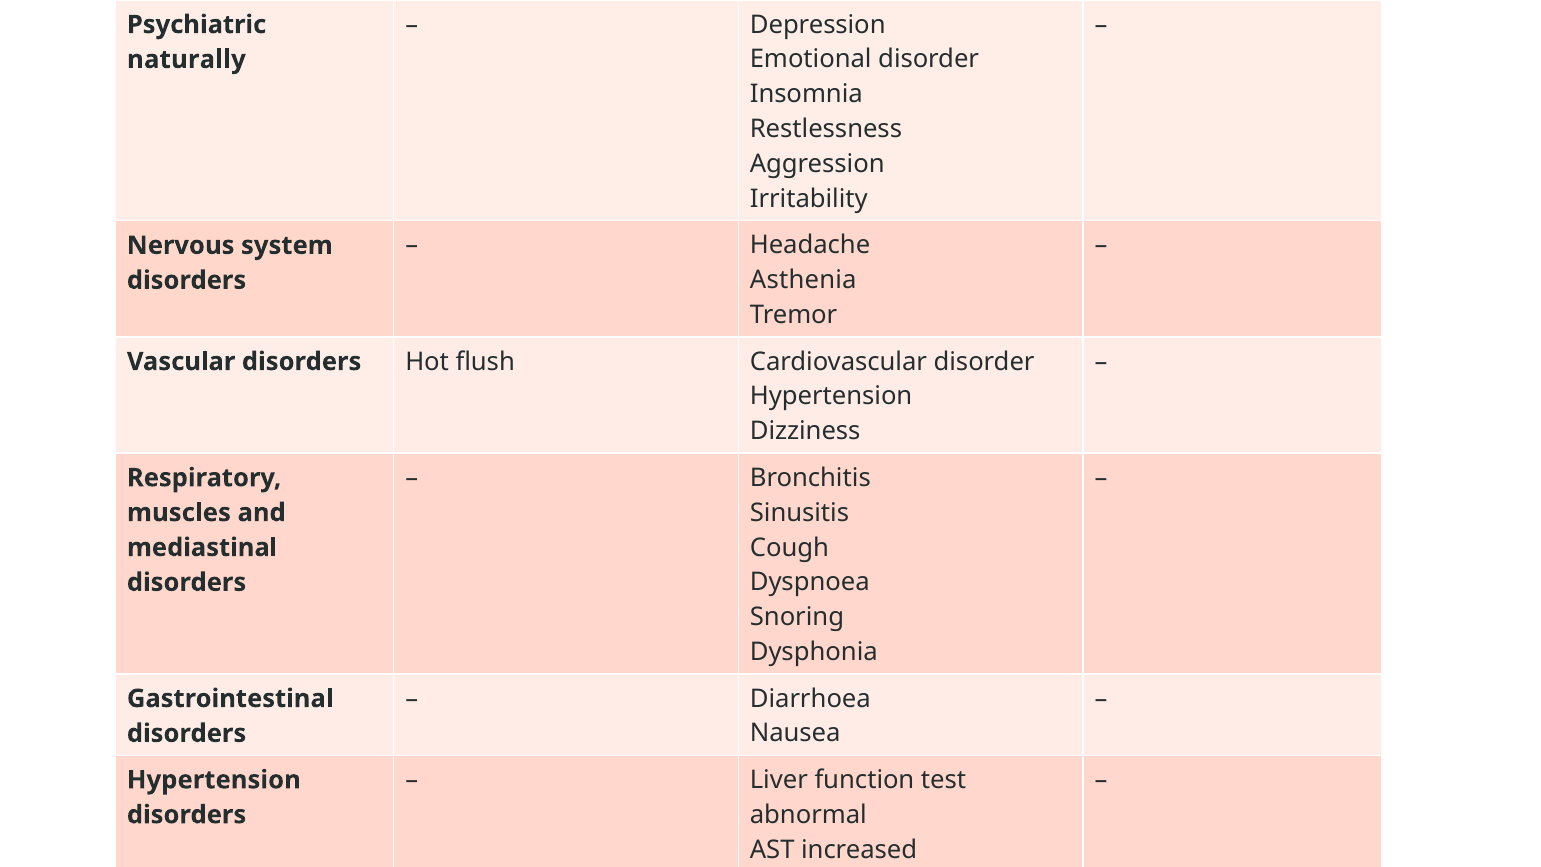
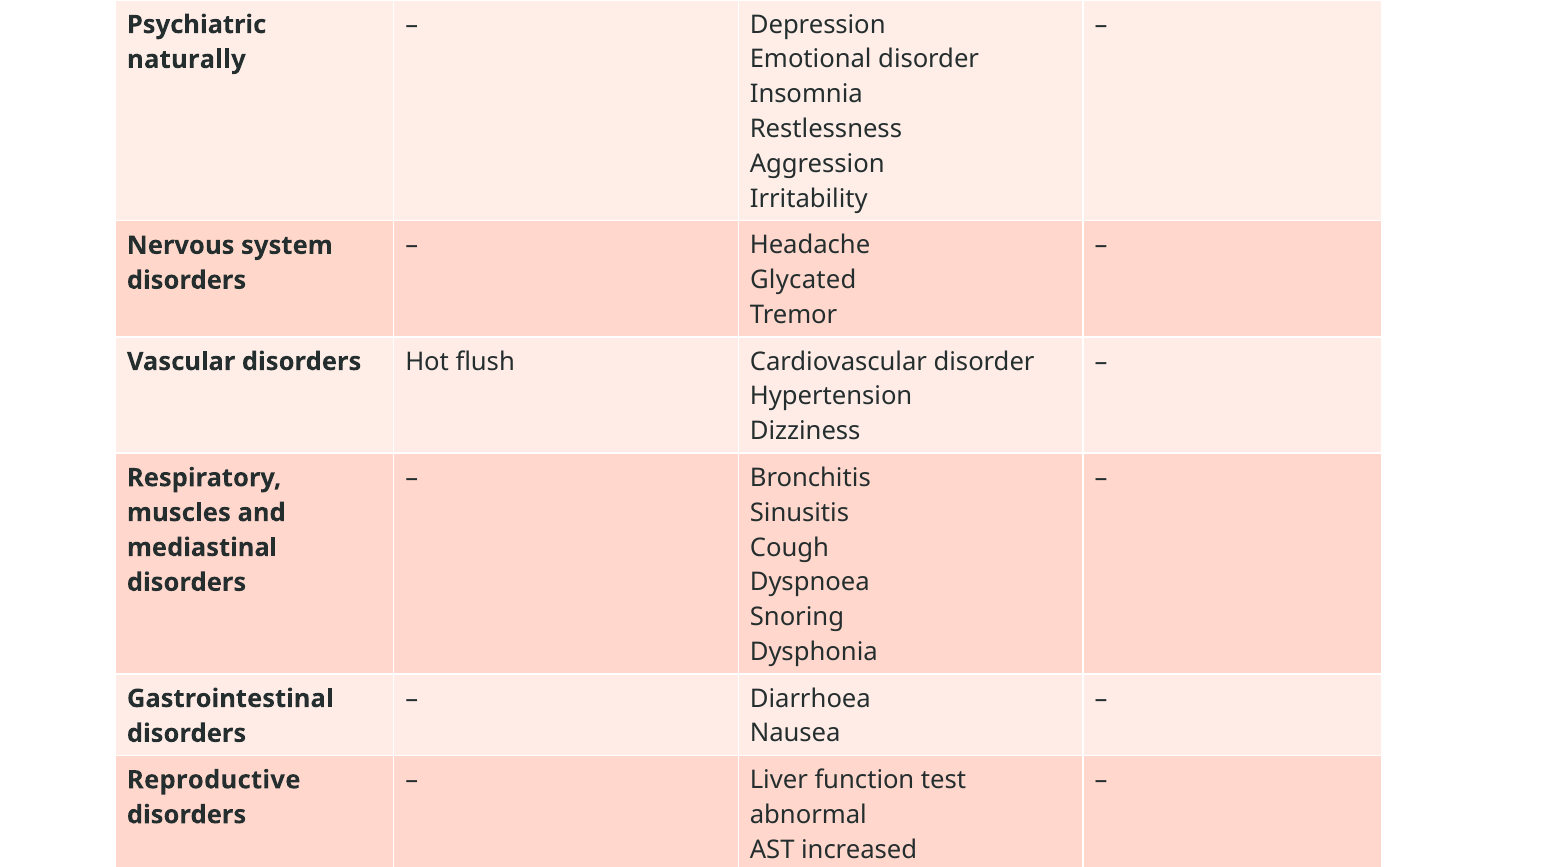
Asthenia: Asthenia -> Glycated
Hypertension at (214, 780): Hypertension -> Reproductive
